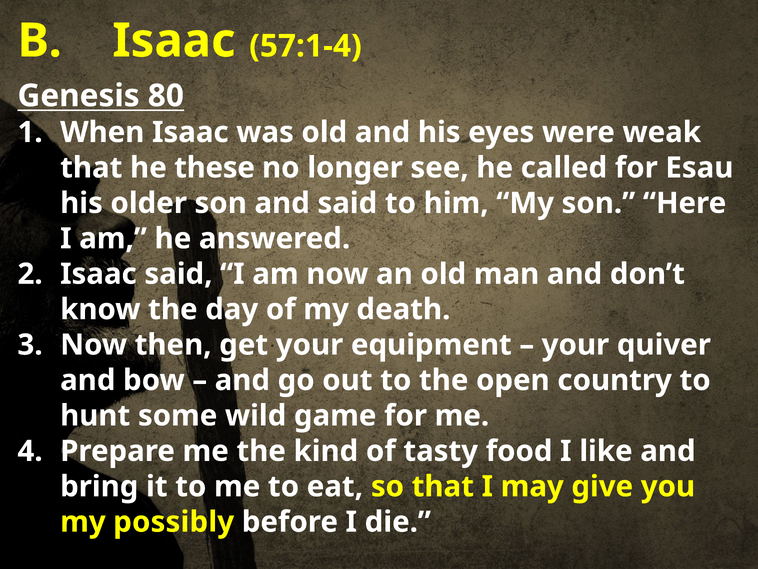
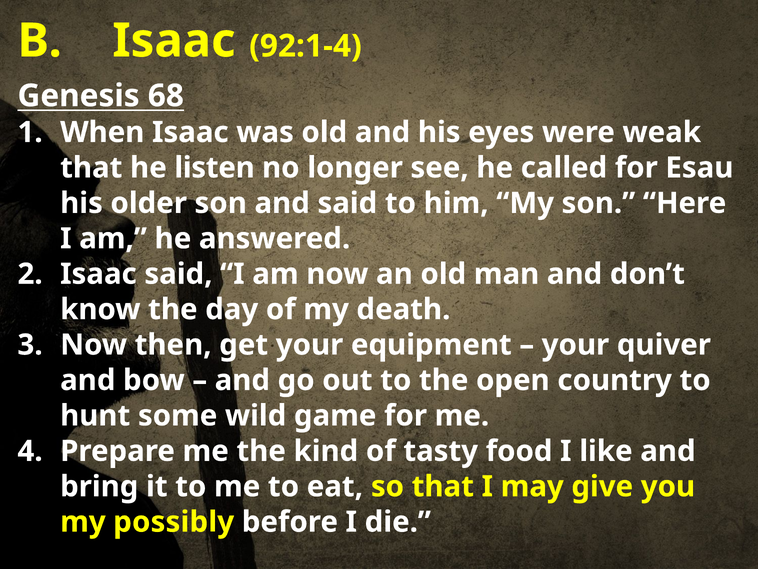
57:1-4: 57:1-4 -> 92:1-4
80: 80 -> 68
these: these -> listen
